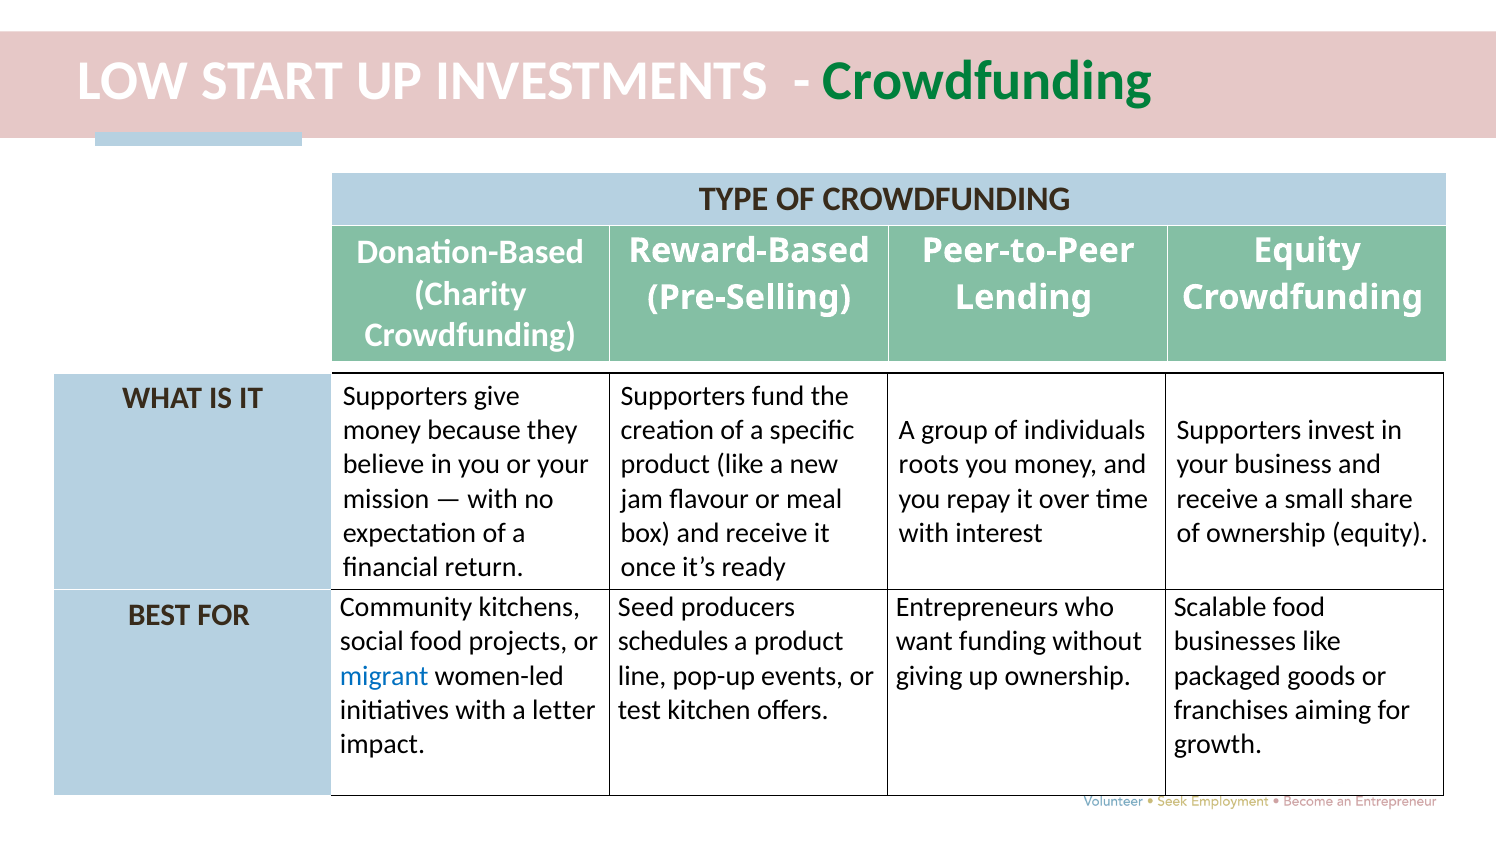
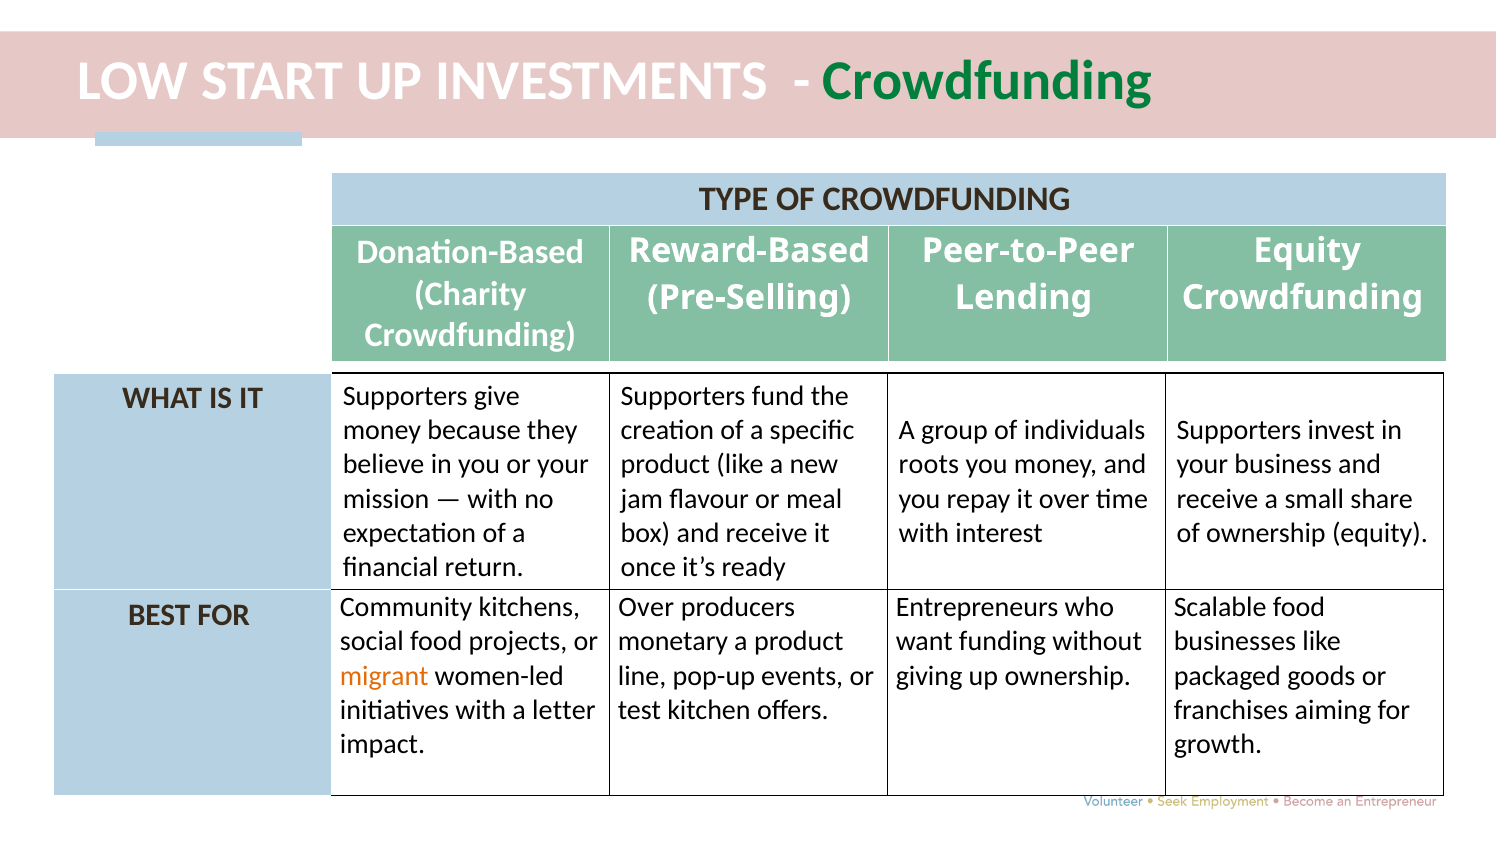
Seed at (646, 607): Seed -> Over
schedules: schedules -> monetary
migrant colour: blue -> orange
